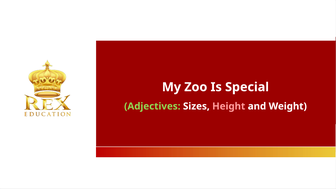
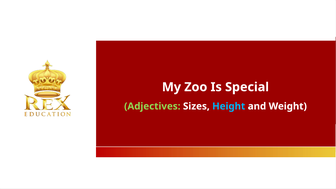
Height colour: pink -> light blue
